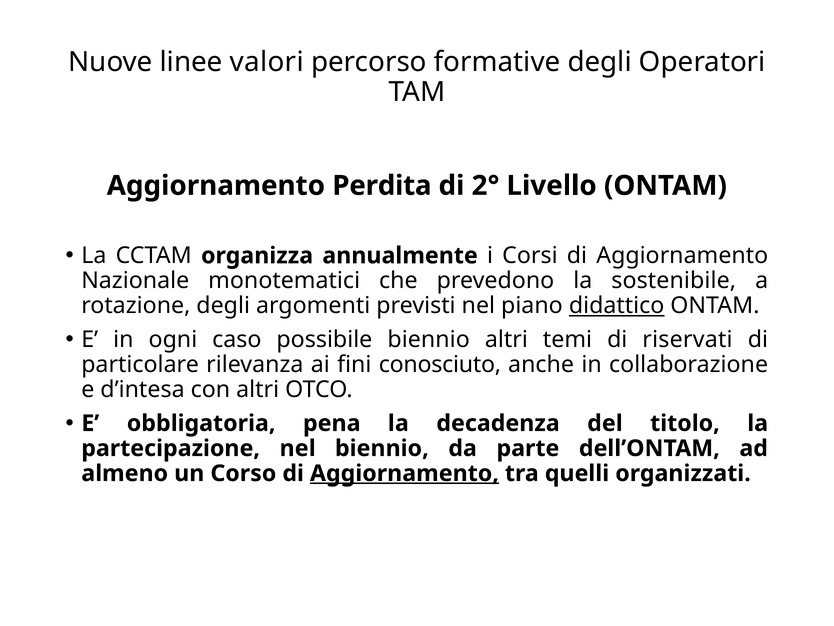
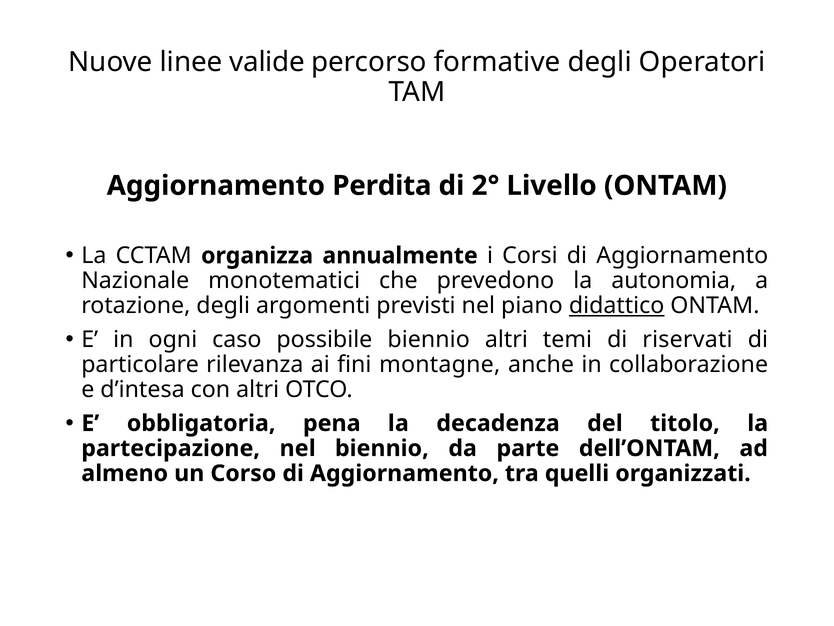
valori: valori -> valide
sostenibile: sostenibile -> autonomia
conosciuto: conosciuto -> montagne
Aggiornamento at (404, 473) underline: present -> none
